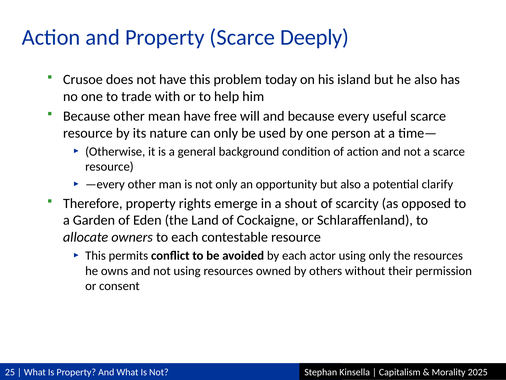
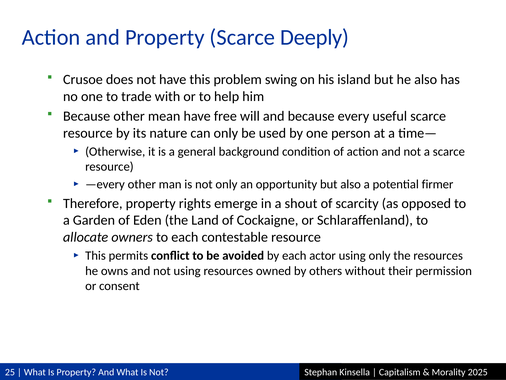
today: today -> swing
clarify: clarify -> firmer
